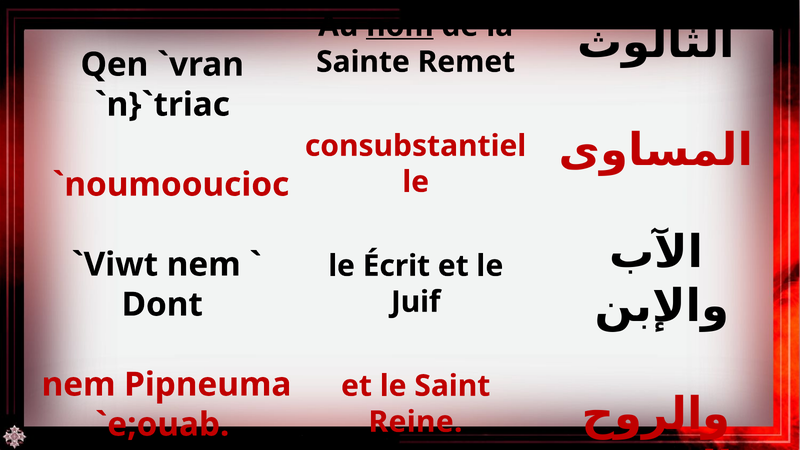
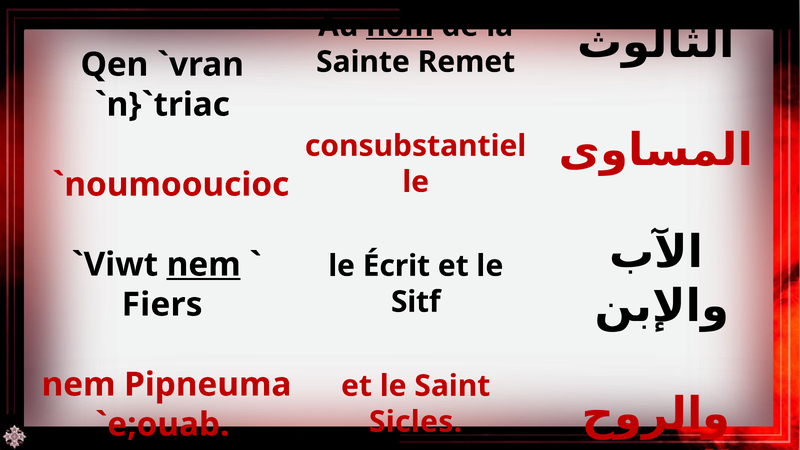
nem at (204, 265) underline: none -> present
Juif: Juif -> Sitf
Dont: Dont -> Fiers
Reine: Reine -> Sicles
